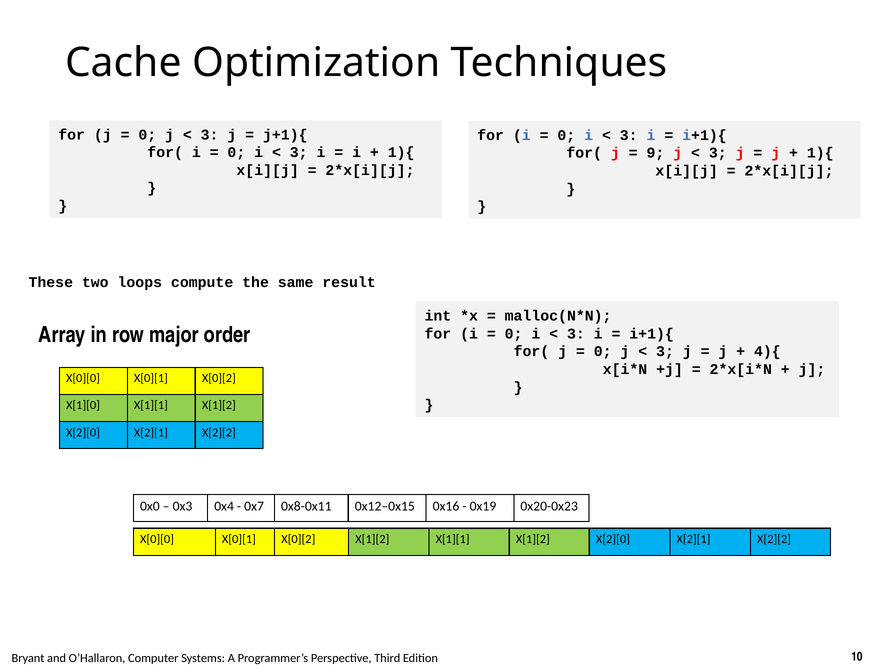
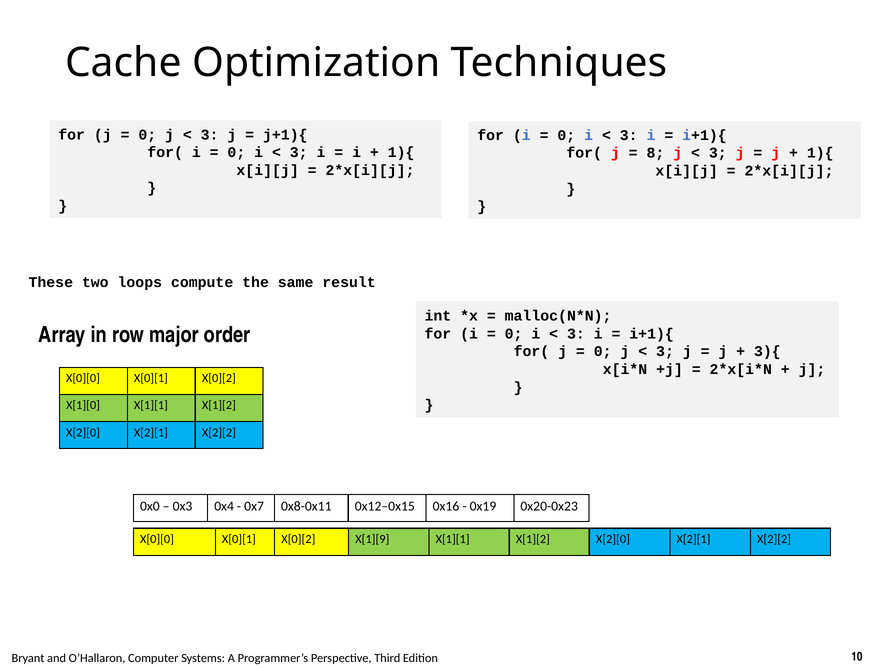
9: 9 -> 8
4){: 4){ -> 3){
X[0][2 X[1][2: X[1][2 -> X[1][9
